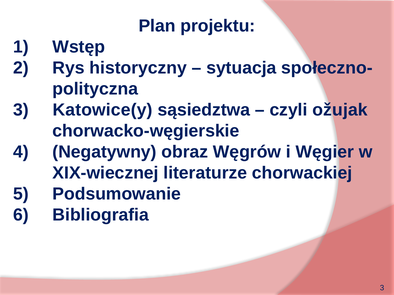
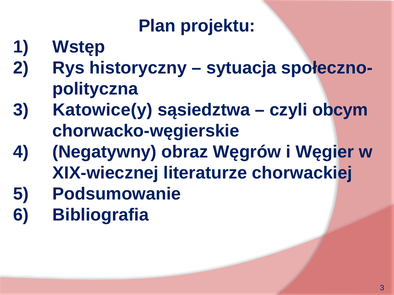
ožujak: ožujak -> obcym
